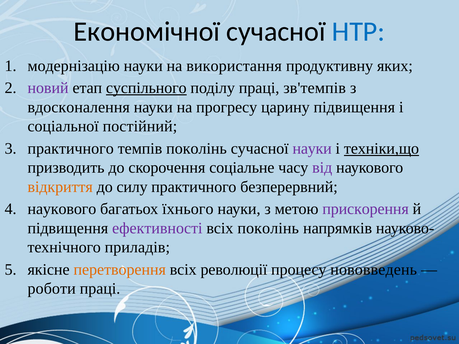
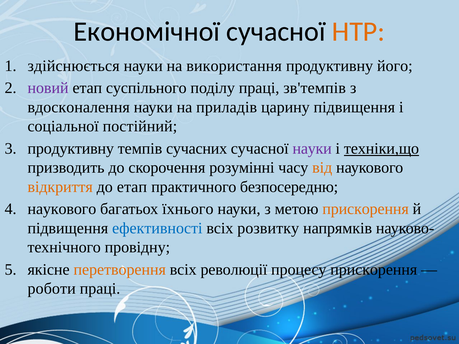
НТР colour: blue -> orange
модернізацію: модернізацію -> здійснюється
яких: яких -> його
суспільного underline: present -> none
прогресу: прогресу -> приладів
практичного at (71, 149): практичного -> продуктивну
темпів поколінь: поколінь -> сучасних
соціальне: соціальне -> розумінні
від colour: purple -> orange
до силу: силу -> етап
безперервний: безперервний -> безпосередню
прискорення at (366, 209) colour: purple -> orange
ефективності colour: purple -> blue
всіх поколінь: поколінь -> розвитку
приладів: приладів -> провідну
процесу нововведень: нововведень -> прискорення
